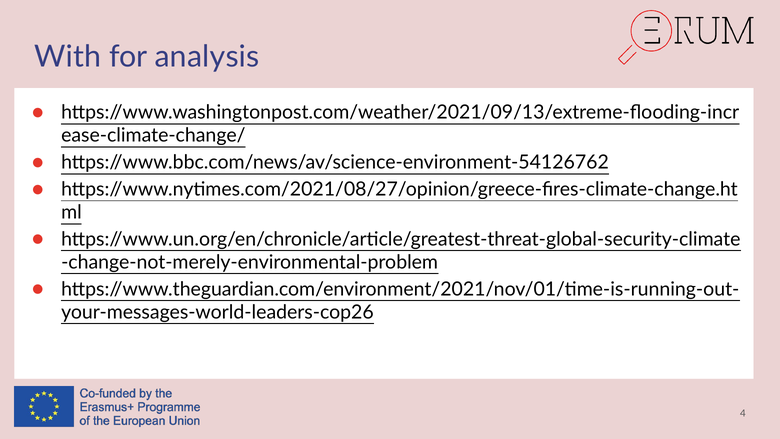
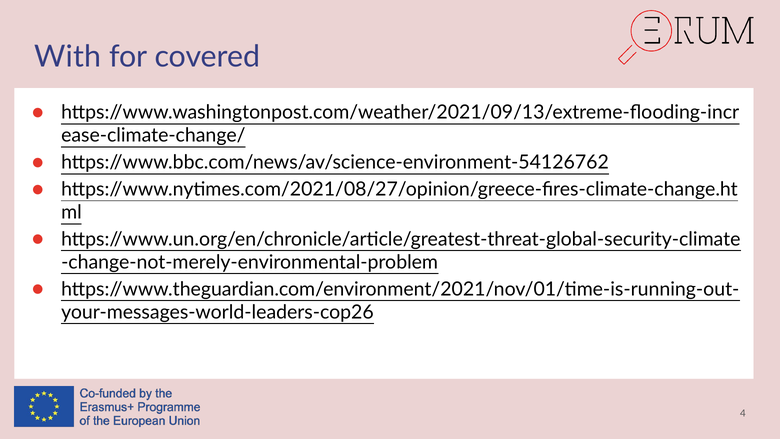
analysis: analysis -> covered
